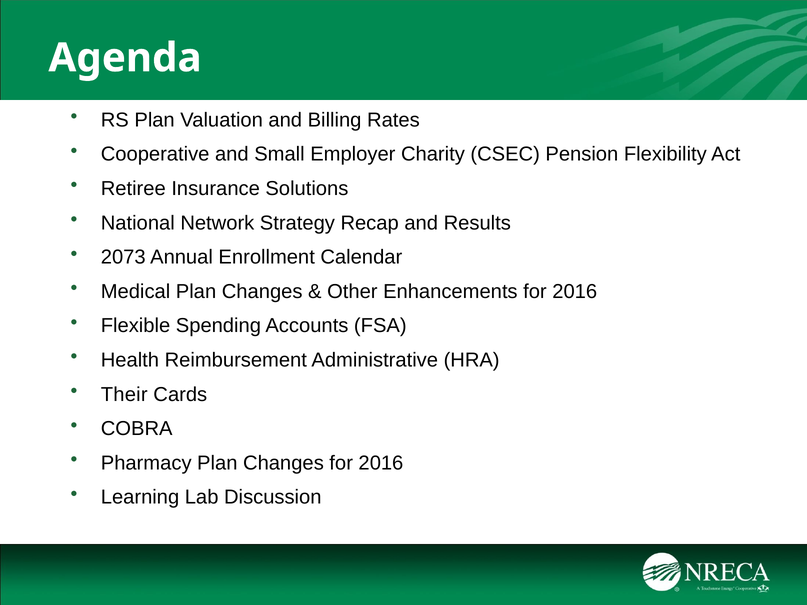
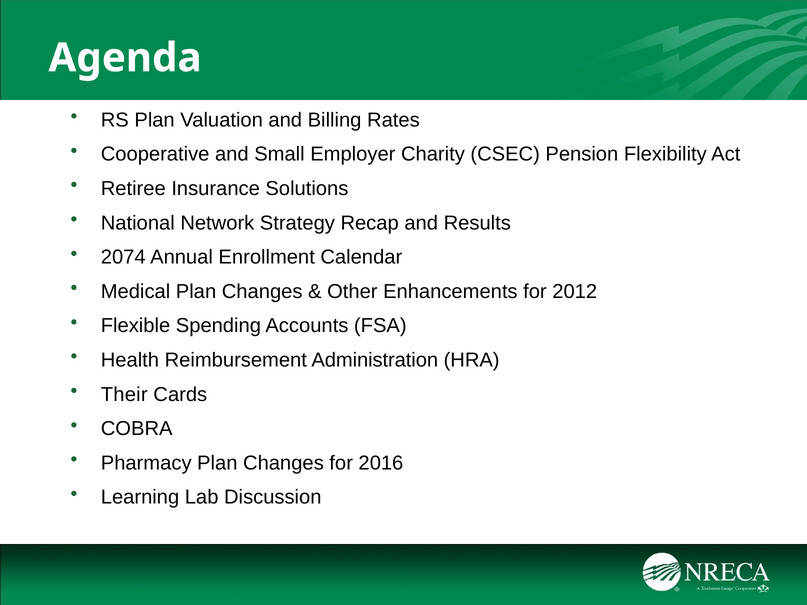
2073: 2073 -> 2074
Enhancements for 2016: 2016 -> 2012
Administrative: Administrative -> Administration
